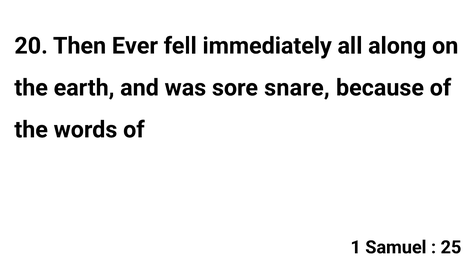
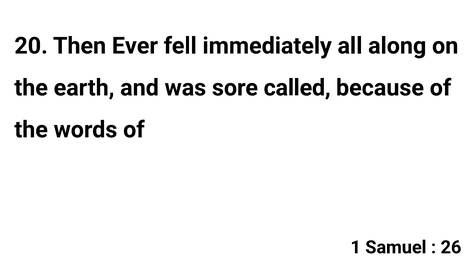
snare: snare -> called
25: 25 -> 26
